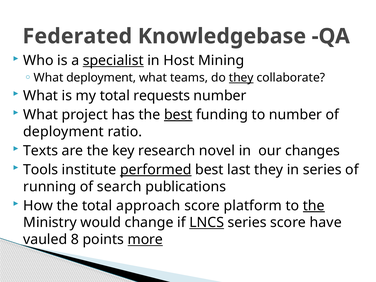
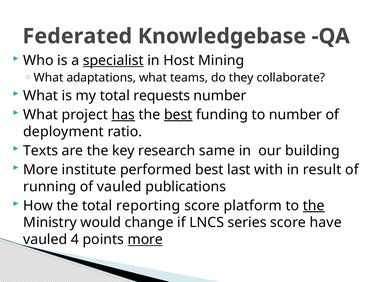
What deployment: deployment -> adaptations
they at (241, 78) underline: present -> none
has underline: none -> present
novel: novel -> same
changes: changes -> building
Tools at (41, 170): Tools -> More
performed underline: present -> none
last they: they -> with
in series: series -> result
of search: search -> vauled
approach: approach -> reporting
LNCS underline: present -> none
8: 8 -> 4
